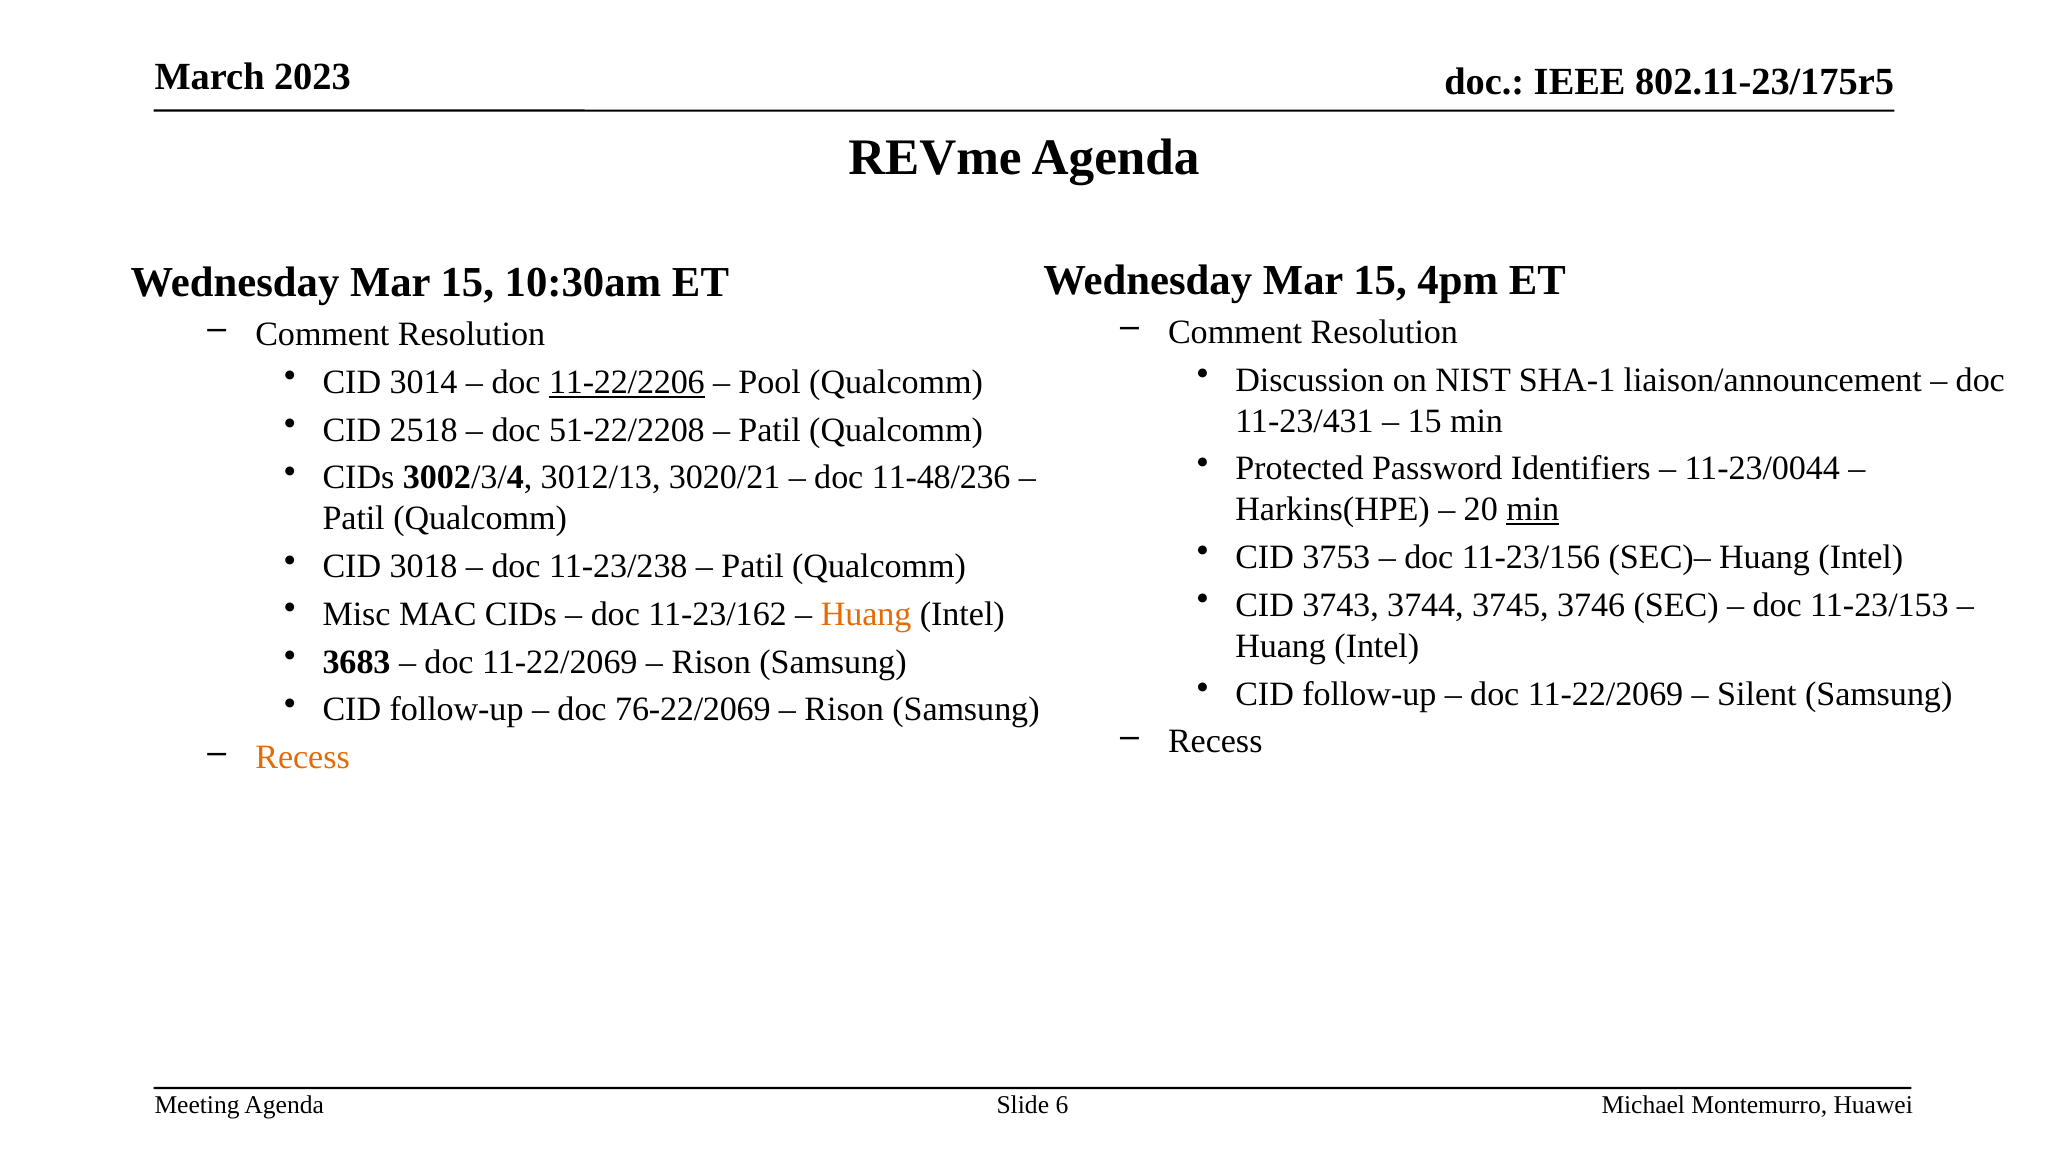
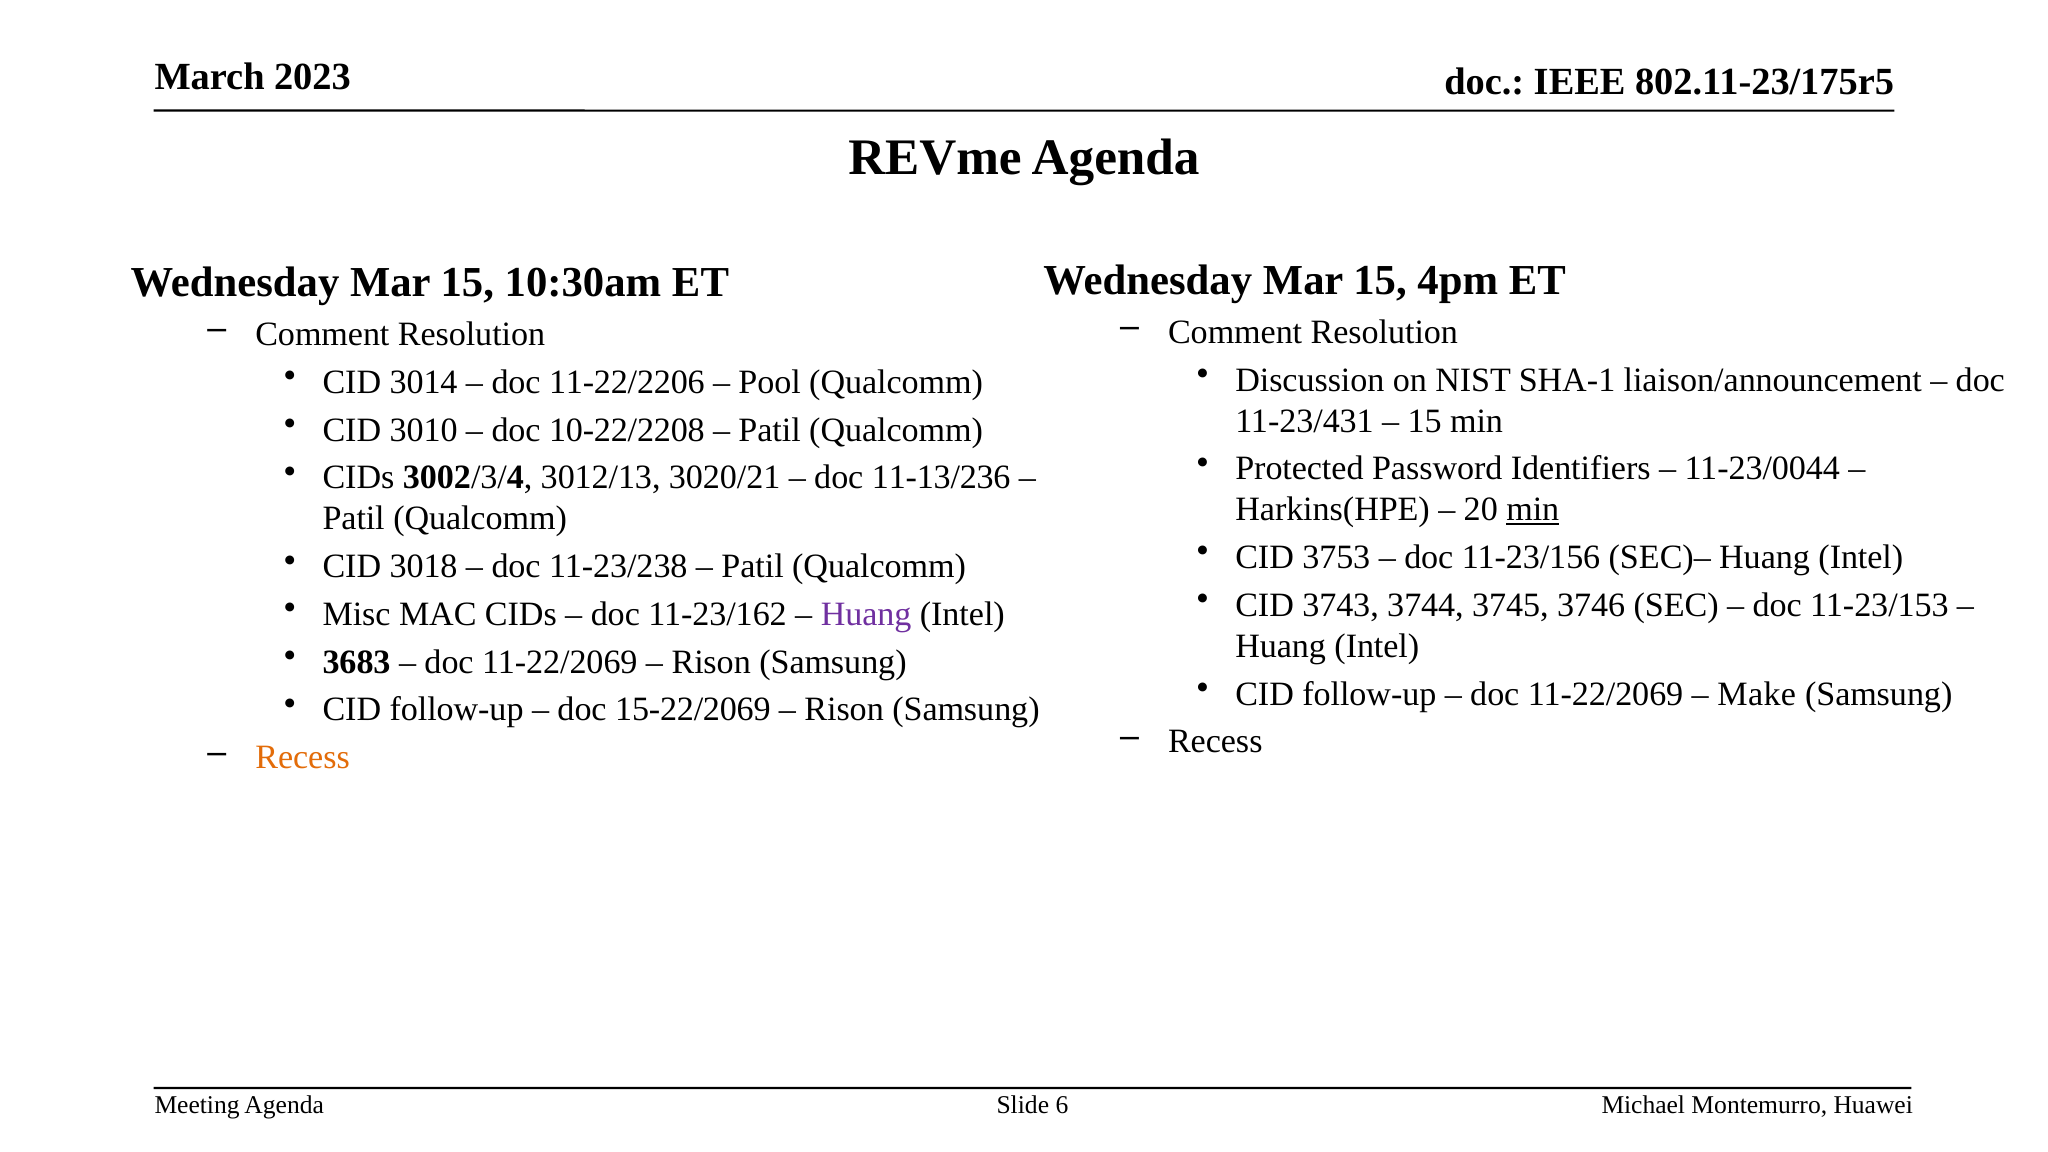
11-22/2206 underline: present -> none
2518: 2518 -> 3010
51-22/2208: 51-22/2208 -> 10-22/2208
11-48/236: 11-48/236 -> 11-13/236
Huang at (866, 614) colour: orange -> purple
Silent: Silent -> Make
76-22/2069: 76-22/2069 -> 15-22/2069
